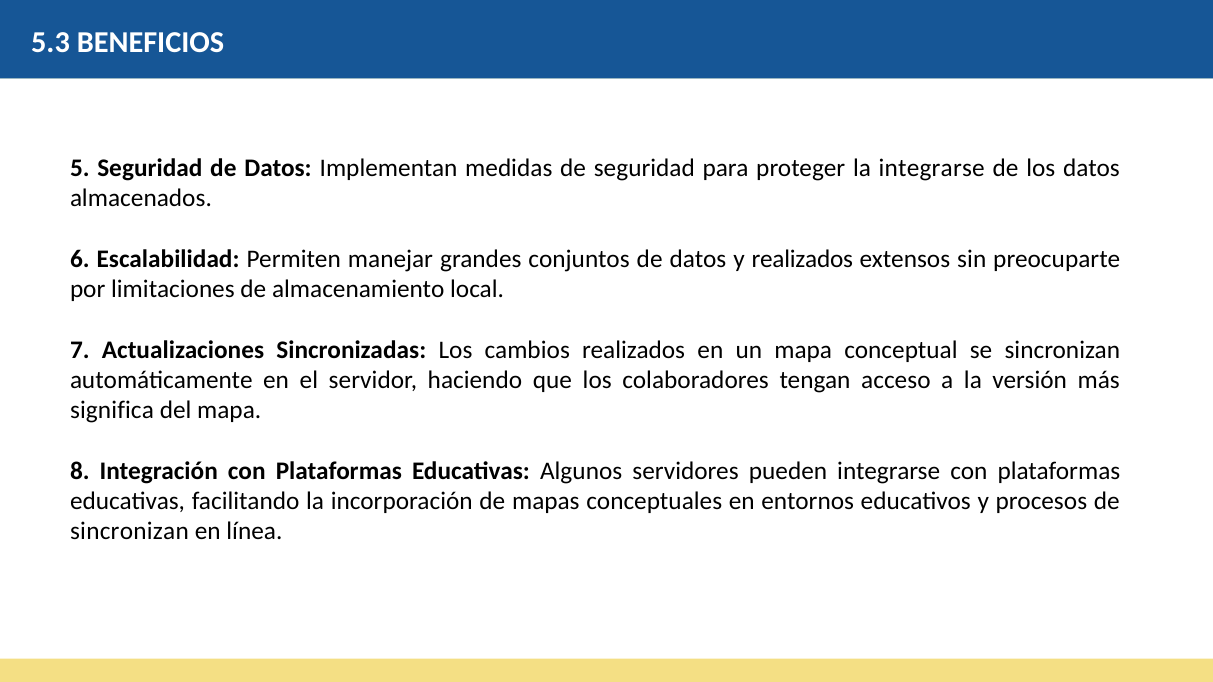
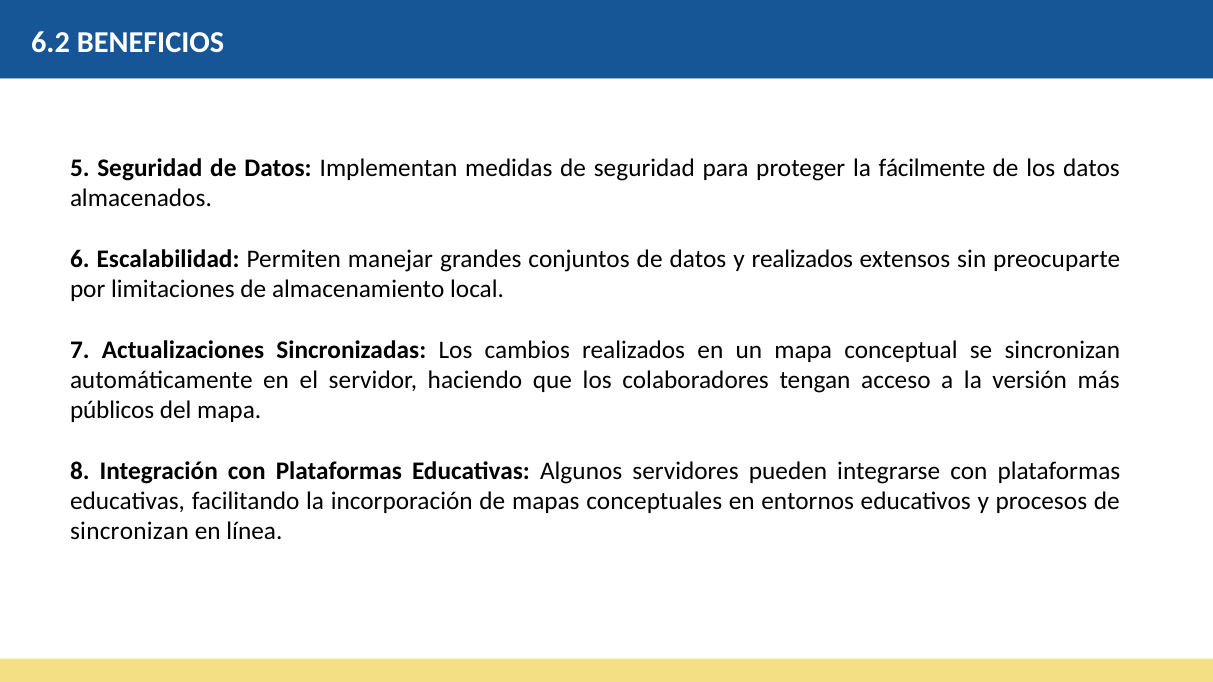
5.3: 5.3 -> 6.2
la integrarse: integrarse -> fácilmente
significa: significa -> públicos
